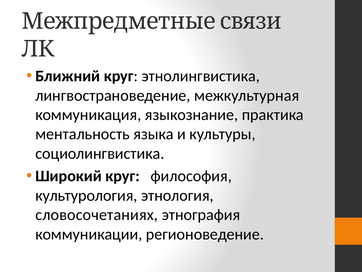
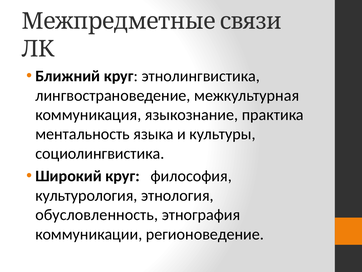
словосочетаниях: словосочетаниях -> обусловленность
